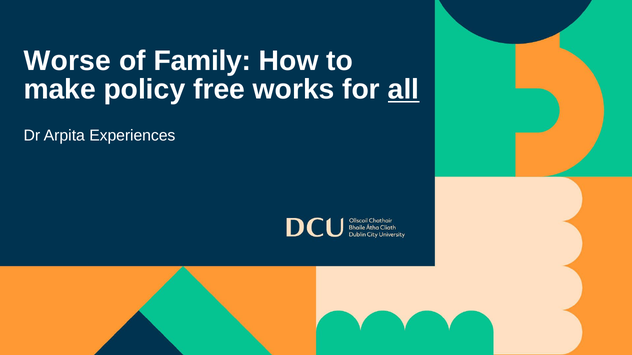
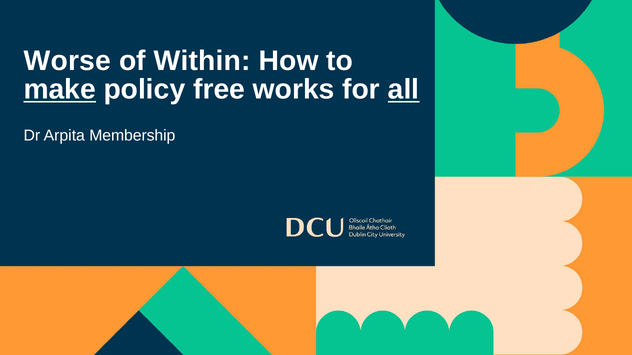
Family: Family -> Within
make underline: none -> present
Experiences: Experiences -> Membership
